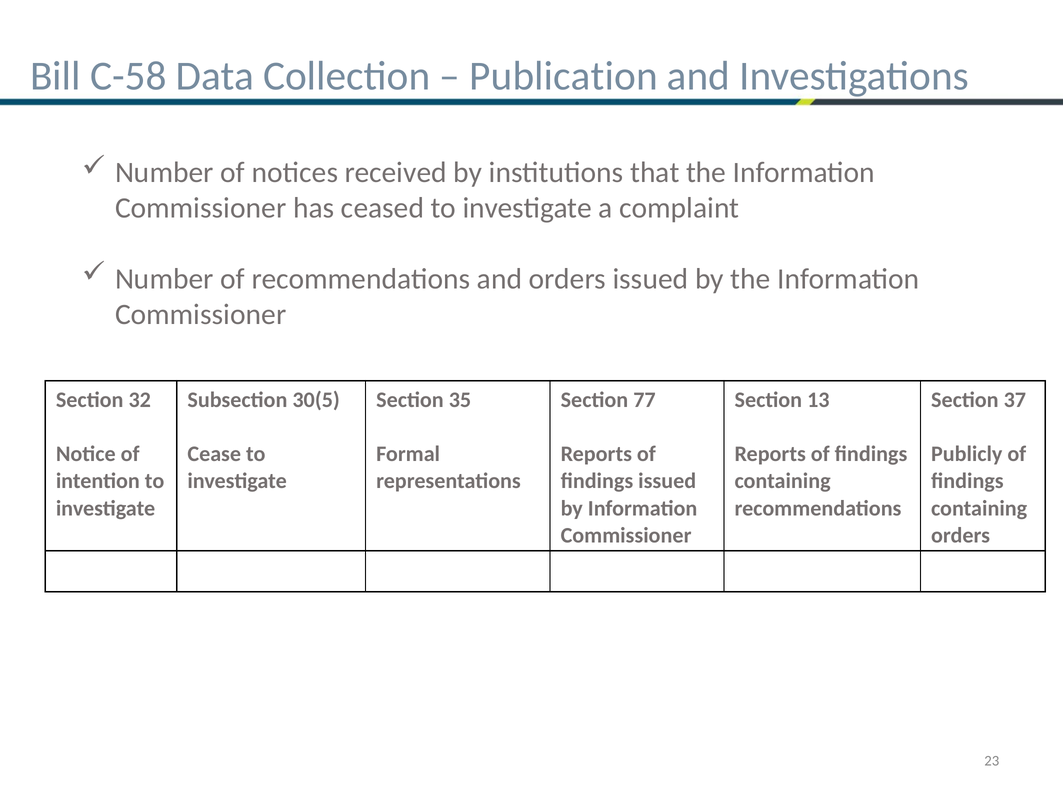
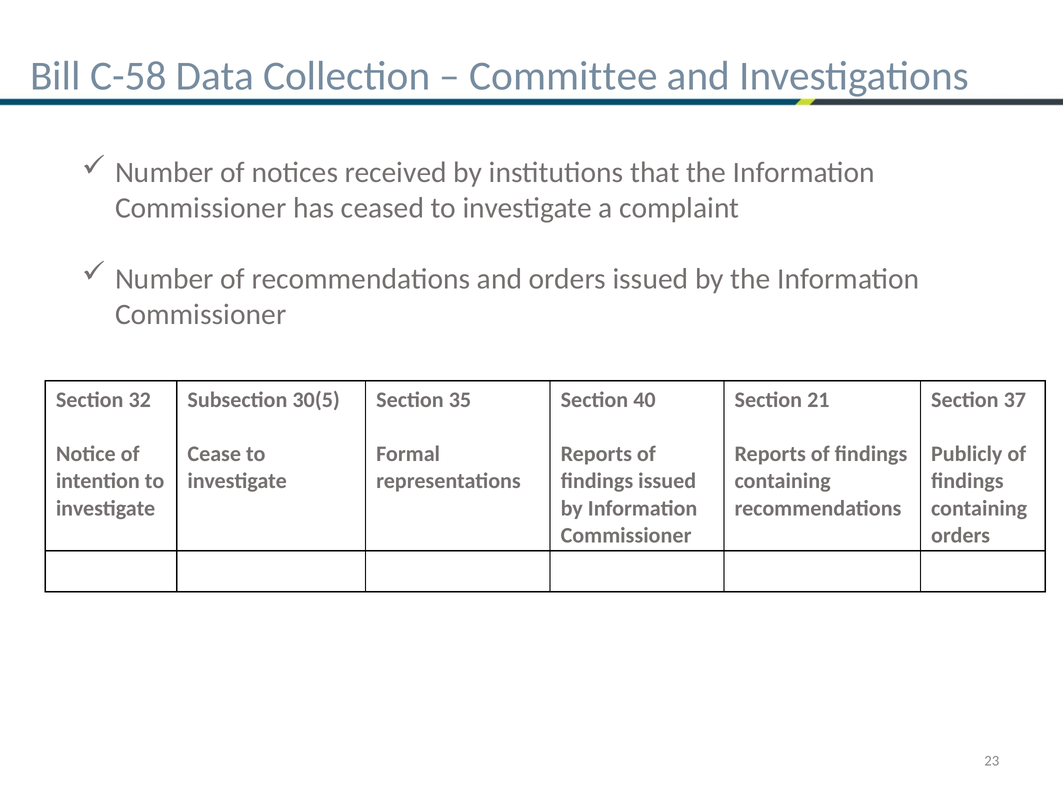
Publication: Publication -> Committee
77: 77 -> 40
13: 13 -> 21
